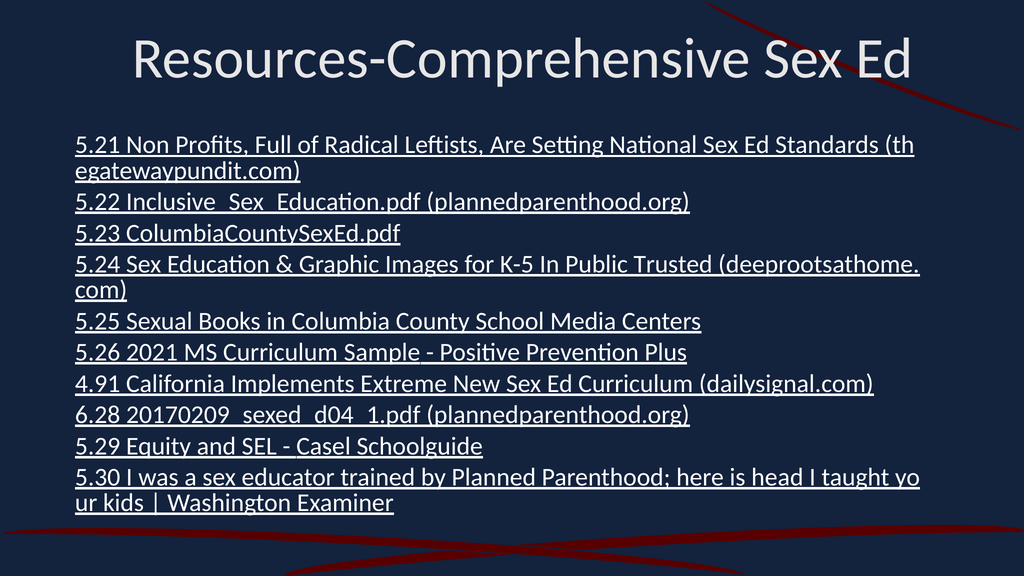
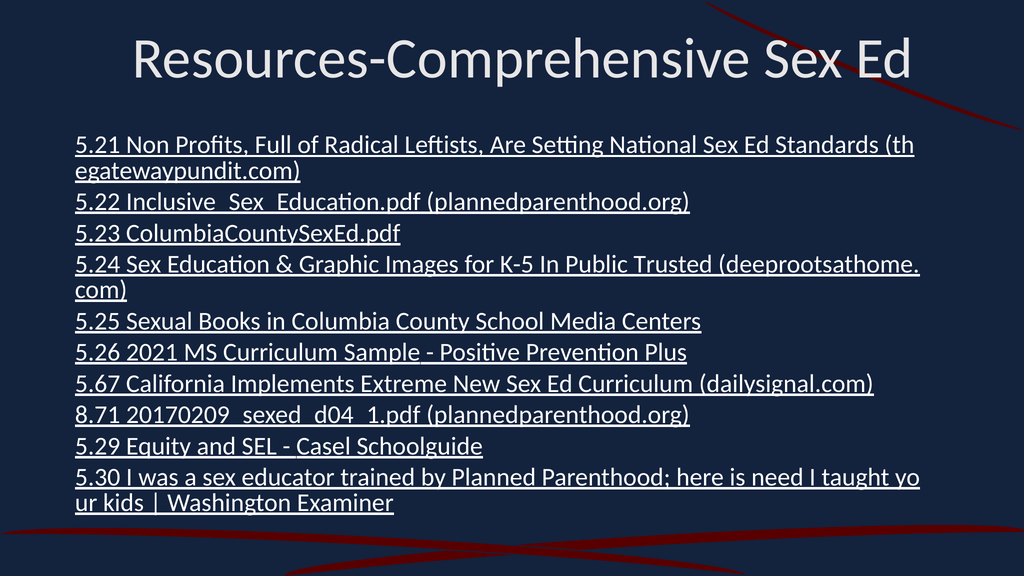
4.91: 4.91 -> 5.67
6.28: 6.28 -> 8.71
head: head -> need
